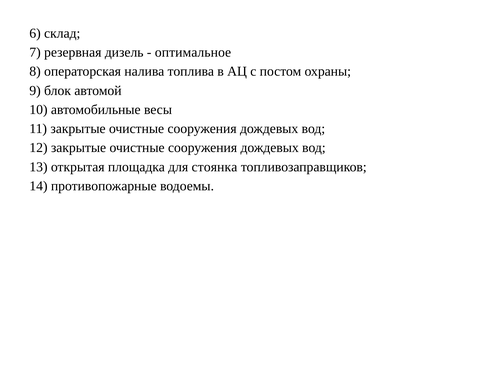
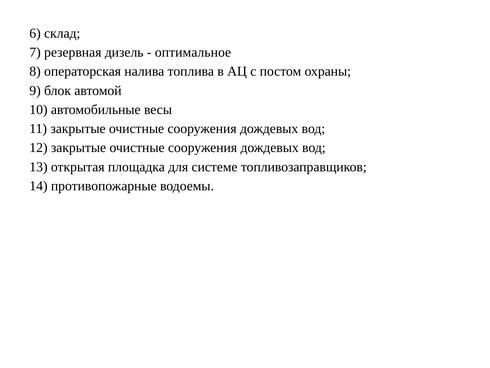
стоянка: стоянка -> системе
